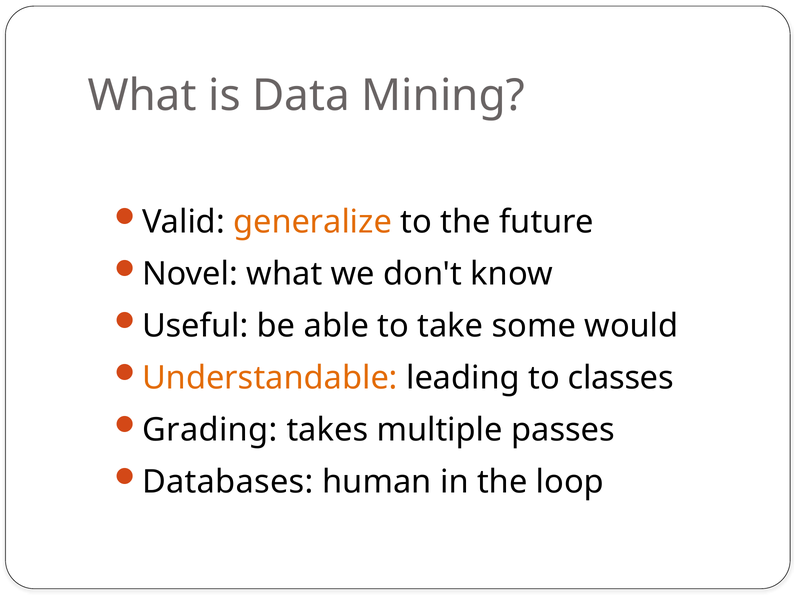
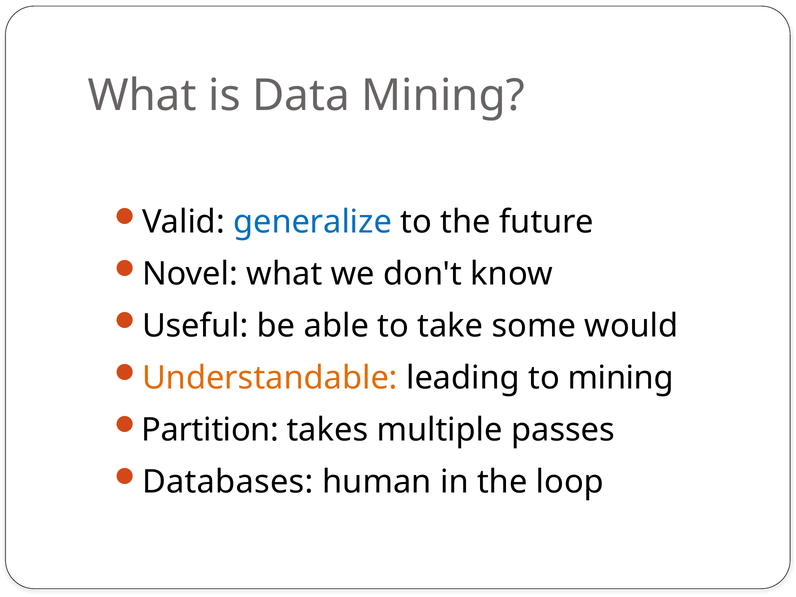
generalize colour: orange -> blue
to classes: classes -> mining
Grading: Grading -> Partition
